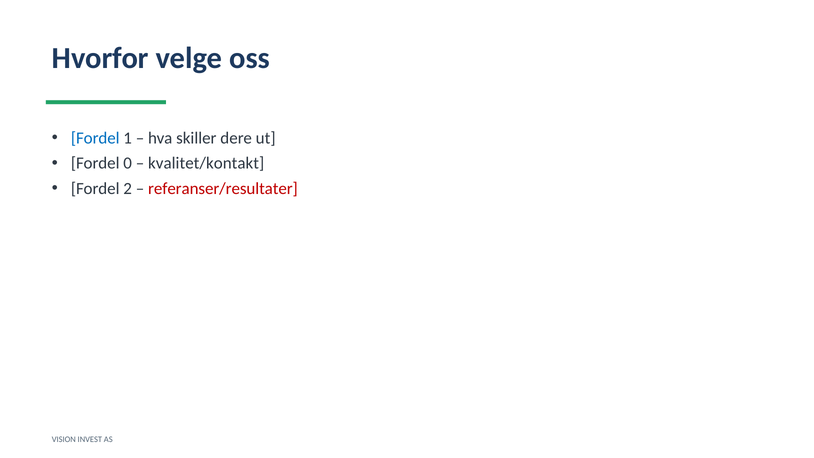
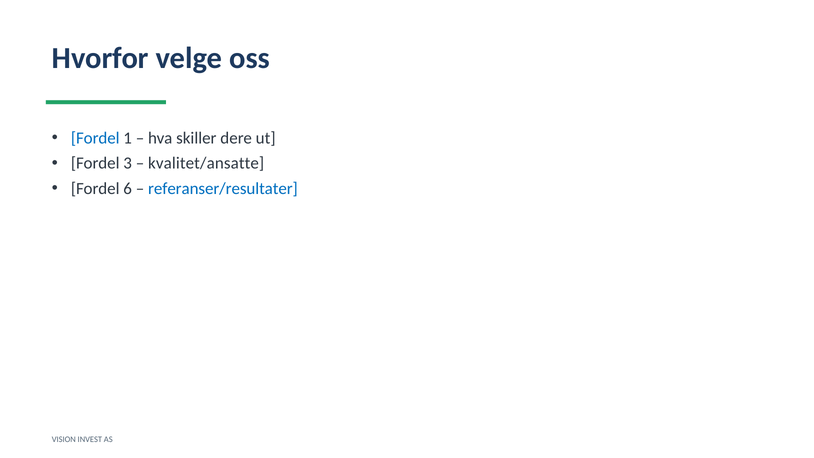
0: 0 -> 3
kvalitet/kontakt: kvalitet/kontakt -> kvalitet/ansatte
2: 2 -> 6
referanser/resultater colour: red -> blue
